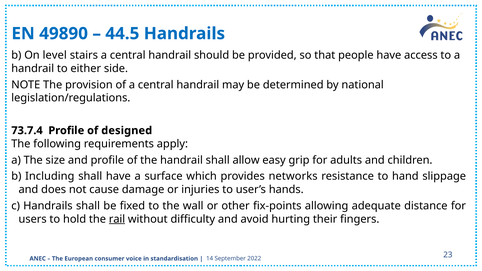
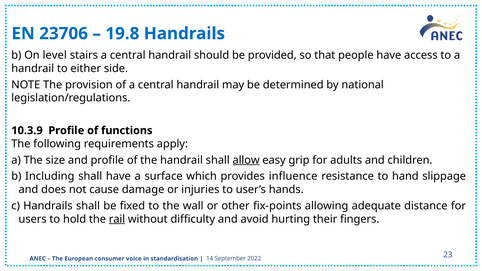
49890: 49890 -> 23706
44.5: 44.5 -> 19.8
73.7.4: 73.7.4 -> 10.3.9
designed: designed -> functions
allow underline: none -> present
networks: networks -> influence
